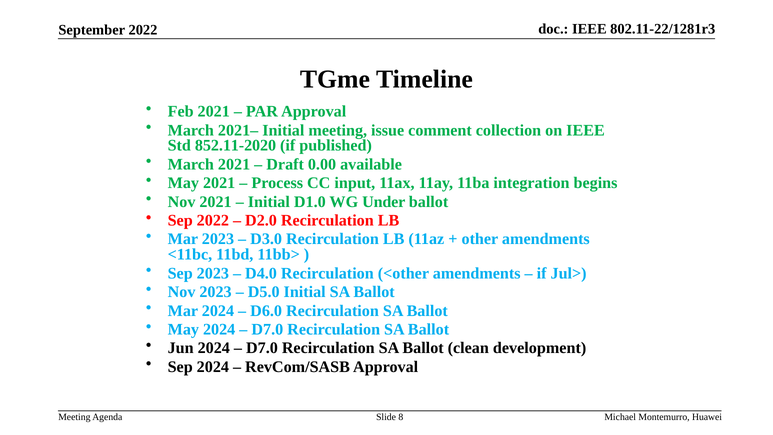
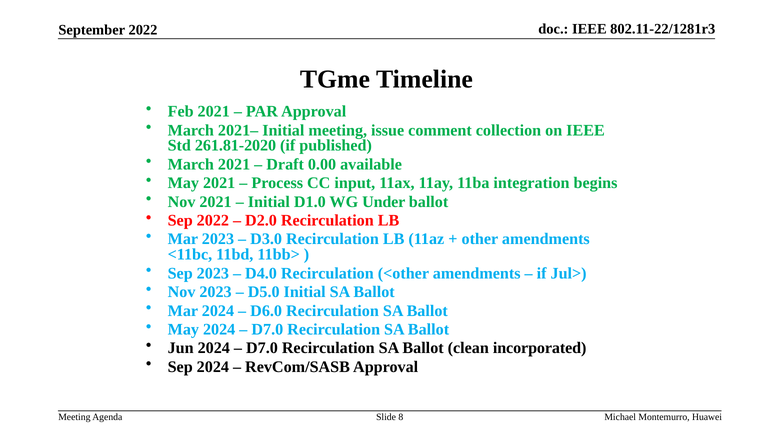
852.11-2020: 852.11-2020 -> 261.81-2020
development: development -> incorporated
